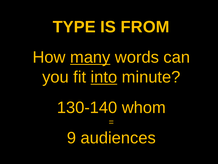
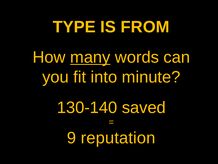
into underline: present -> none
whom: whom -> saved
audiences: audiences -> reputation
